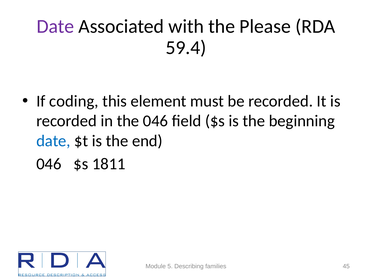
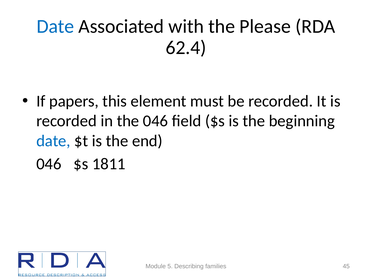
Date at (55, 26) colour: purple -> blue
59.4: 59.4 -> 62.4
coding: coding -> papers
